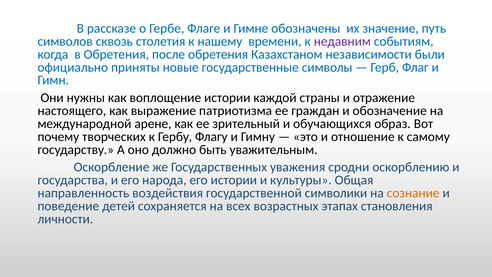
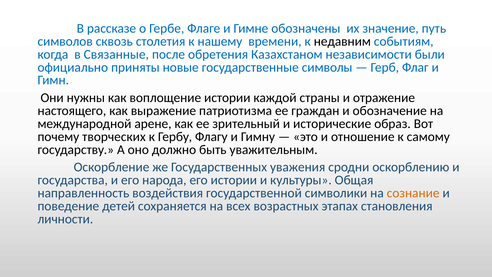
недавним colour: purple -> black
в Обретения: Обретения -> Связанные
обучающихся: обучающихся -> исторические
